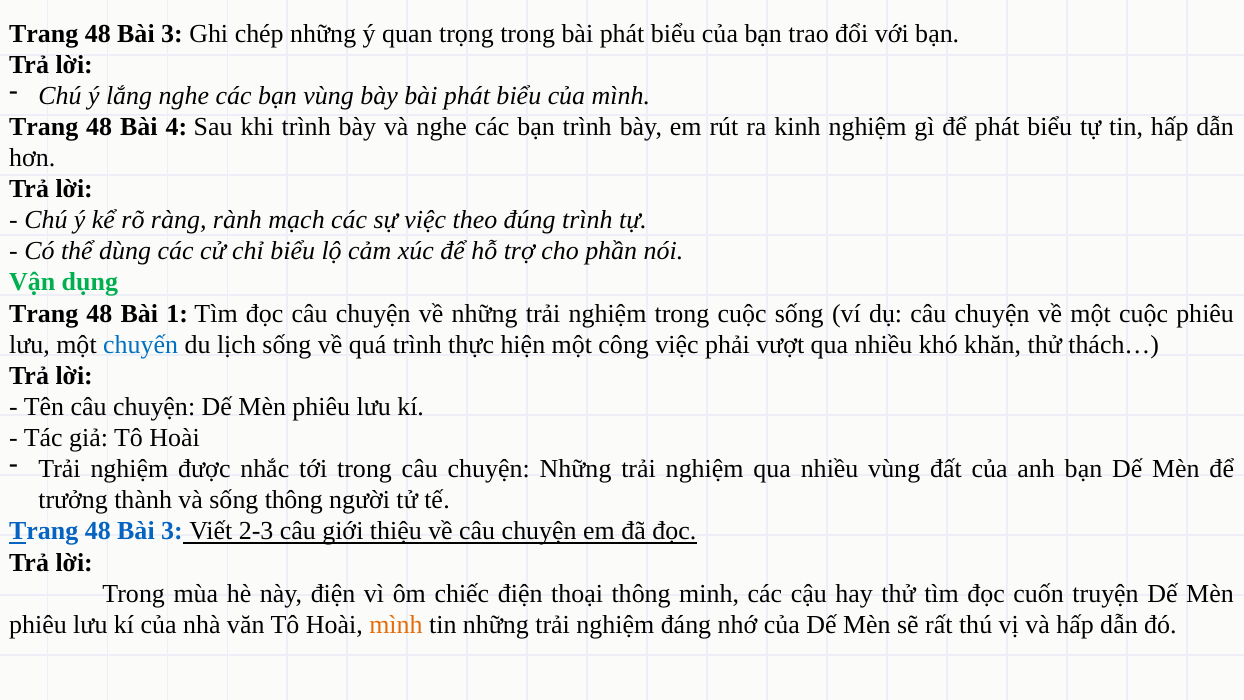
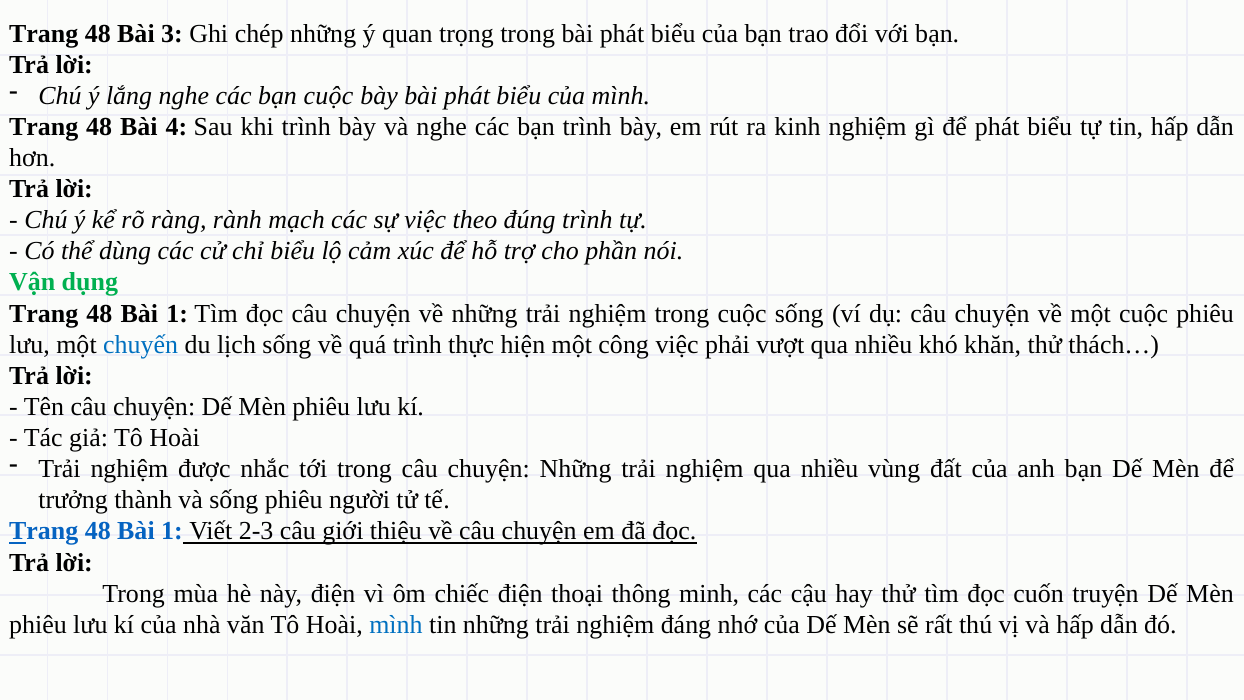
bạn vùng: vùng -> cuộc
sống thông: thông -> phiêu
3 at (172, 531): 3 -> 1
mình at (396, 625) colour: orange -> blue
